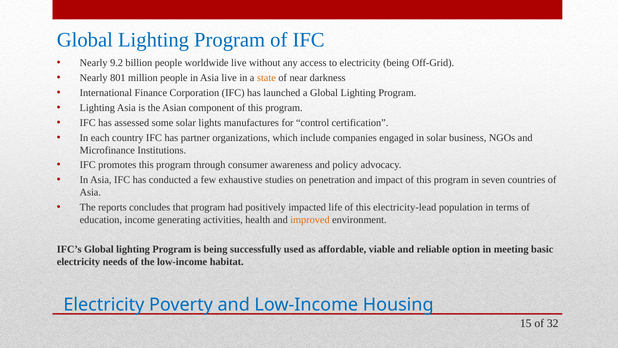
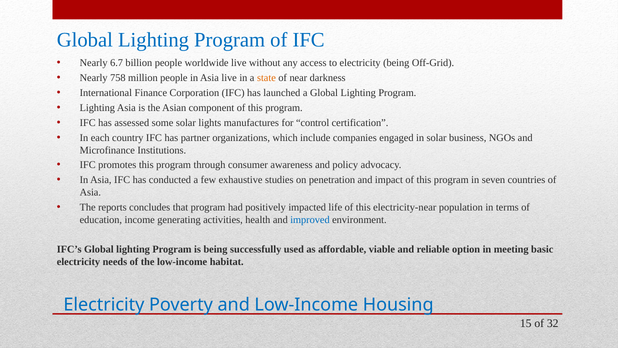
9.2: 9.2 -> 6.7
801: 801 -> 758
electricity-lead: electricity-lead -> electricity-near
improved colour: orange -> blue
